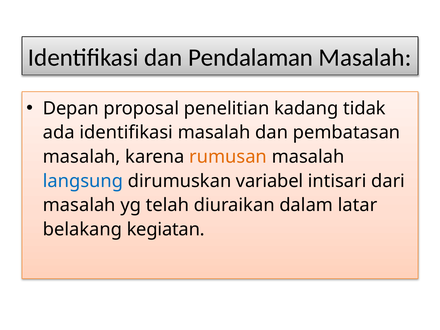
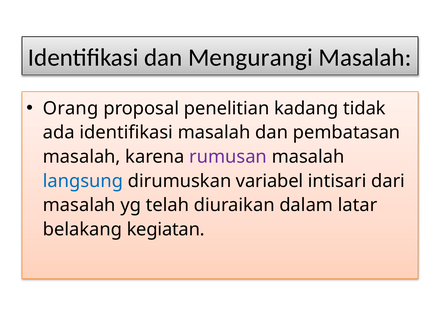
Pendalaman: Pendalaman -> Mengurangi
Depan: Depan -> Orang
rumusan colour: orange -> purple
